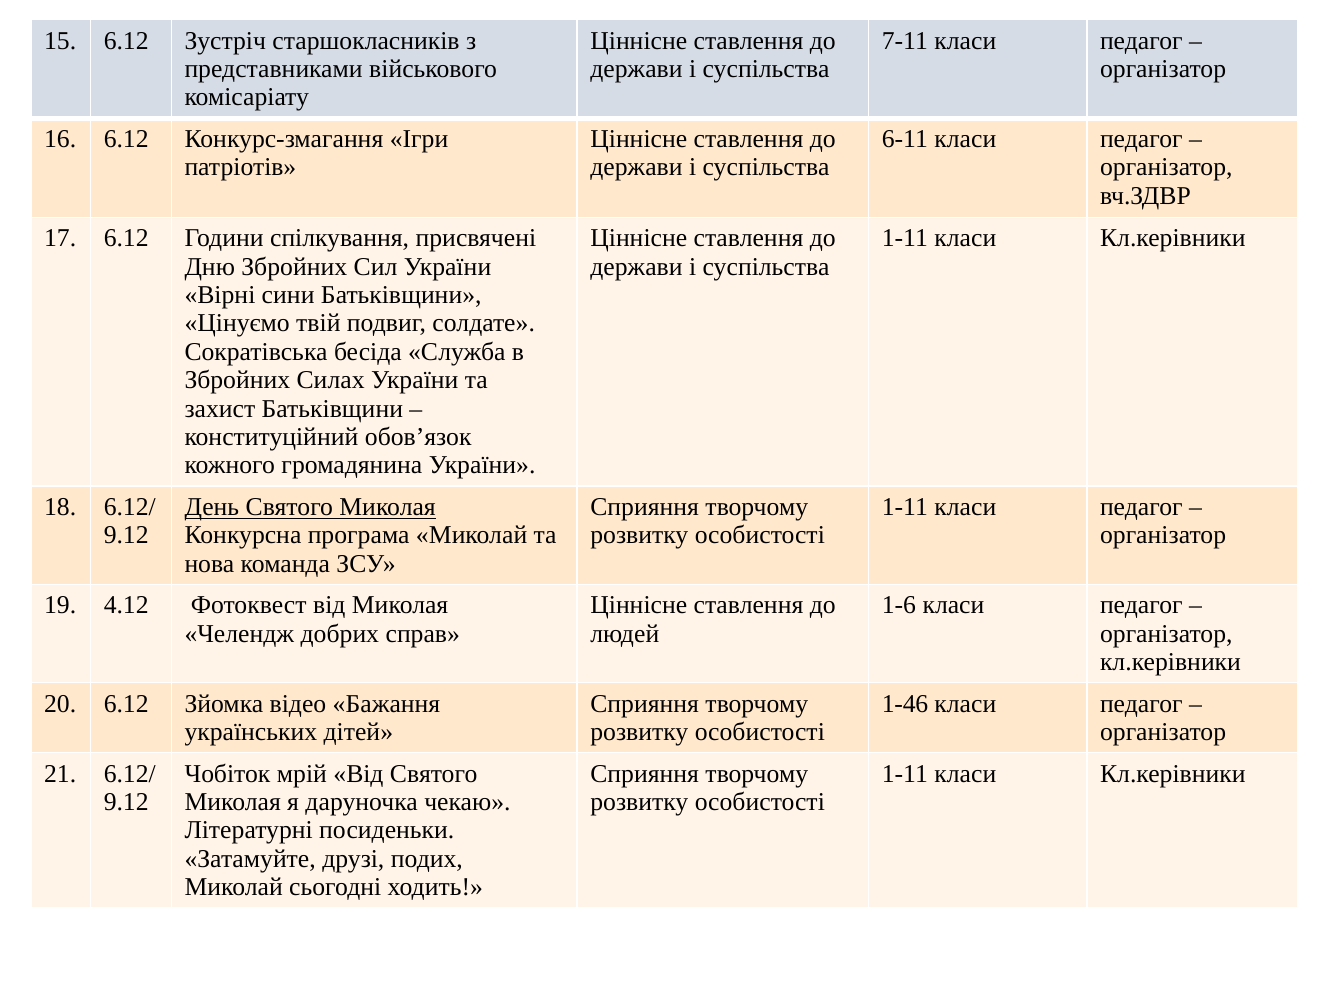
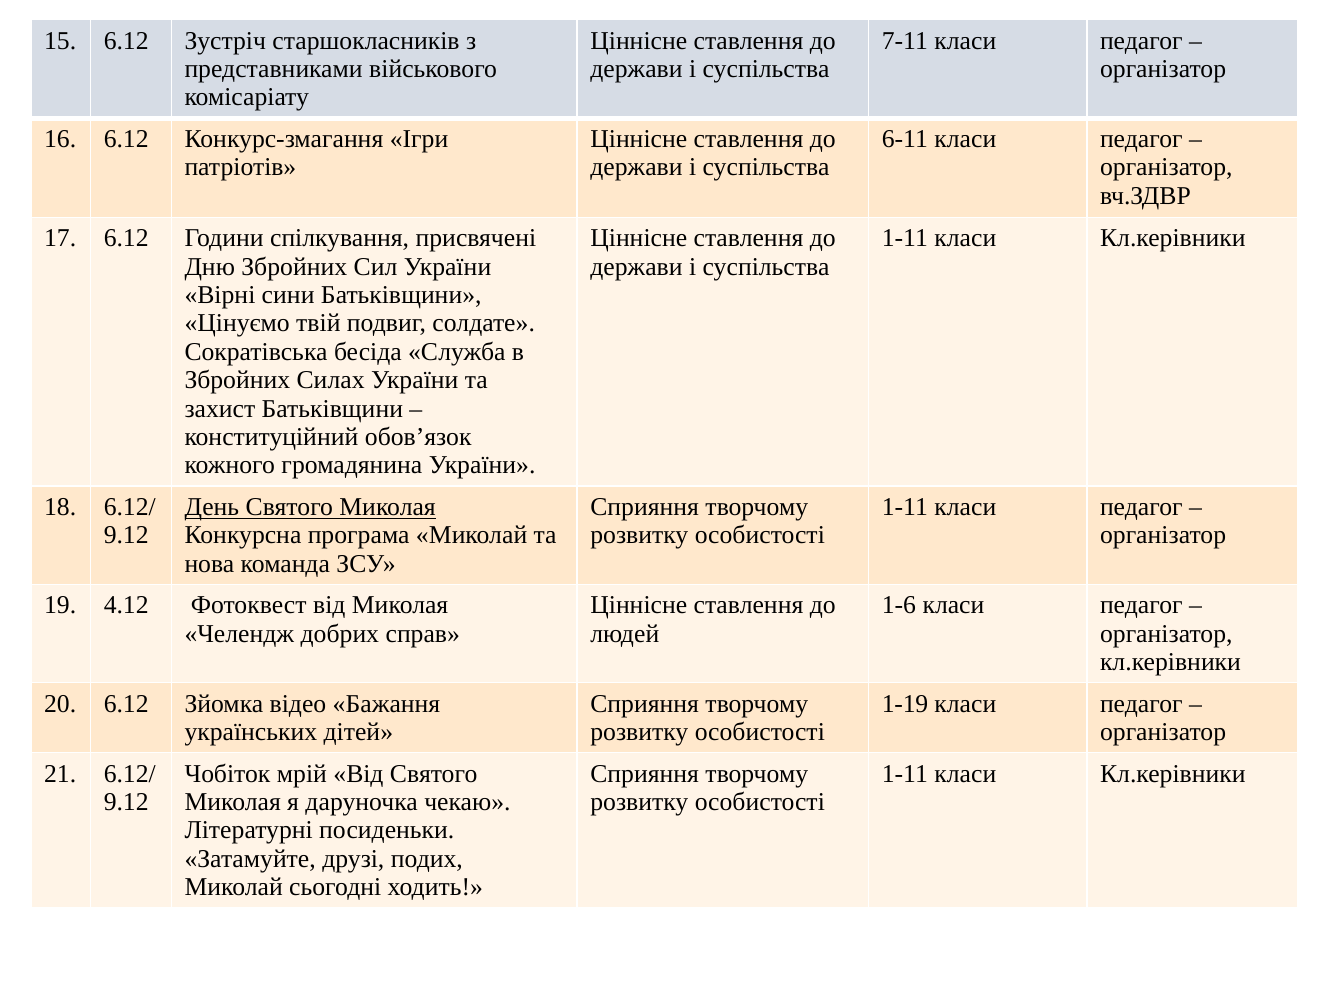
1-46: 1-46 -> 1-19
